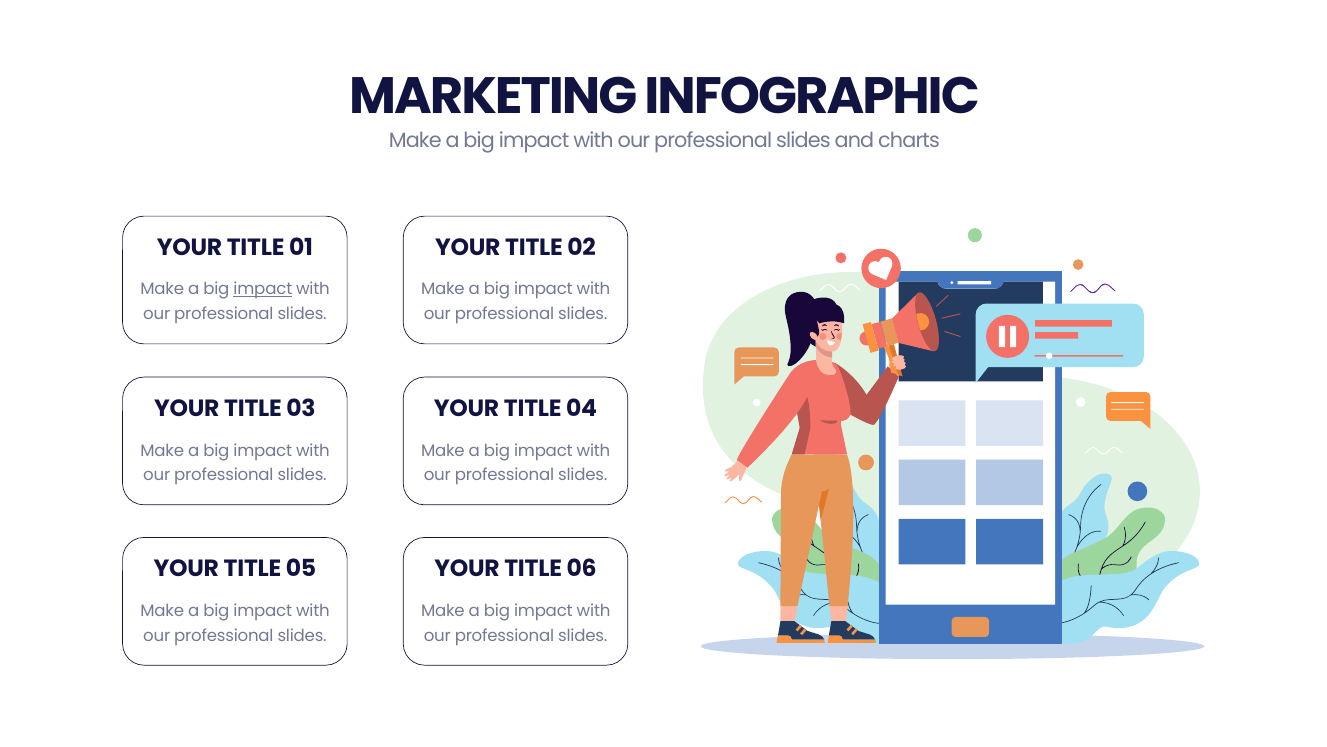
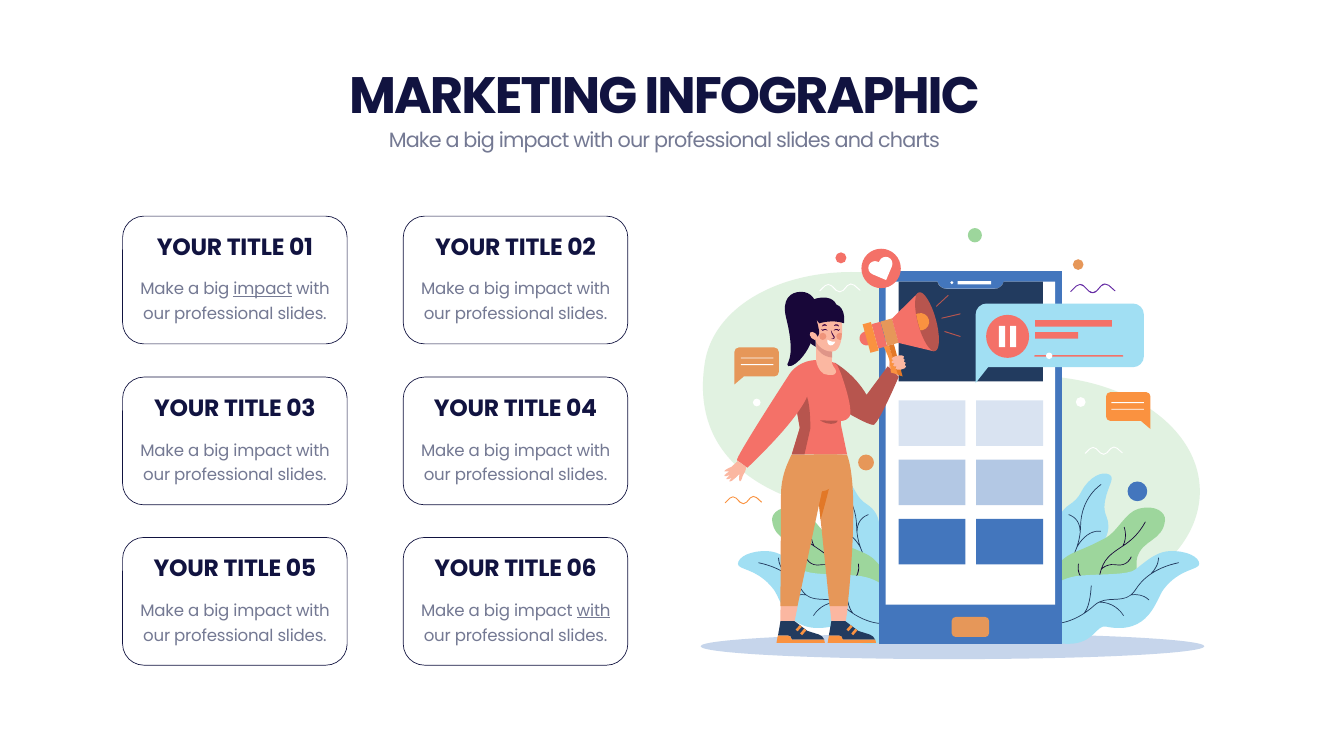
with at (594, 611) underline: none -> present
